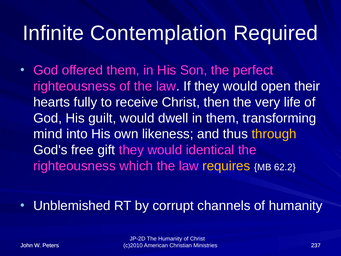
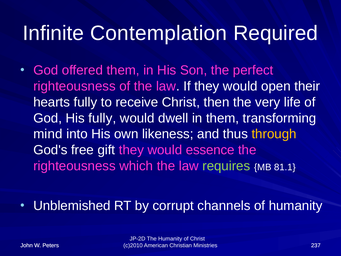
His guilt: guilt -> fully
identical: identical -> essence
requires colour: yellow -> light green
62.2: 62.2 -> 81.1
